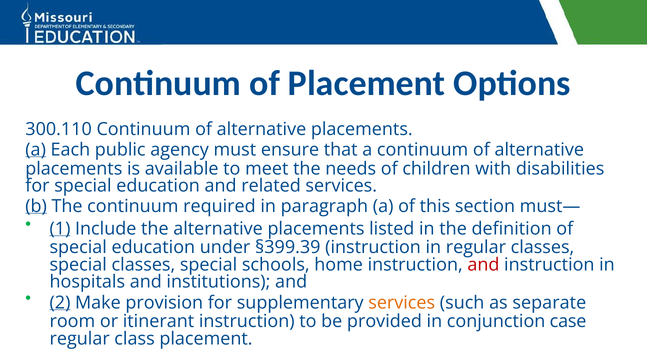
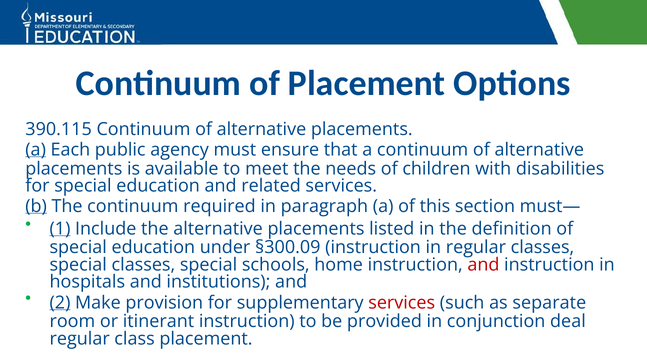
300.110: 300.110 -> 390.115
§399.39: §399.39 -> §300.09
services at (402, 303) colour: orange -> red
case: case -> deal
